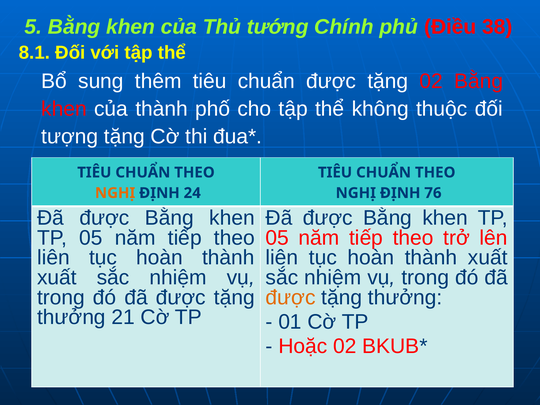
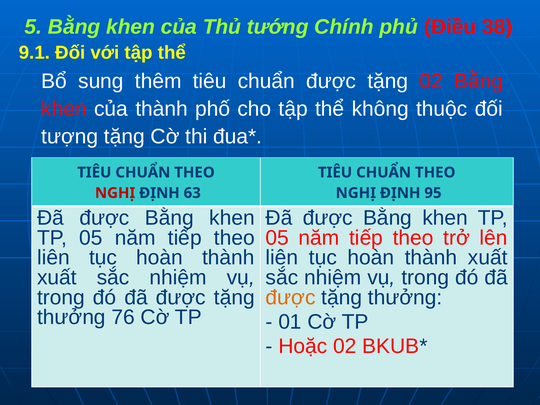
8.1: 8.1 -> 9.1
NGHỊ at (115, 193) colour: orange -> red
24: 24 -> 63
76: 76 -> 95
21: 21 -> 76
